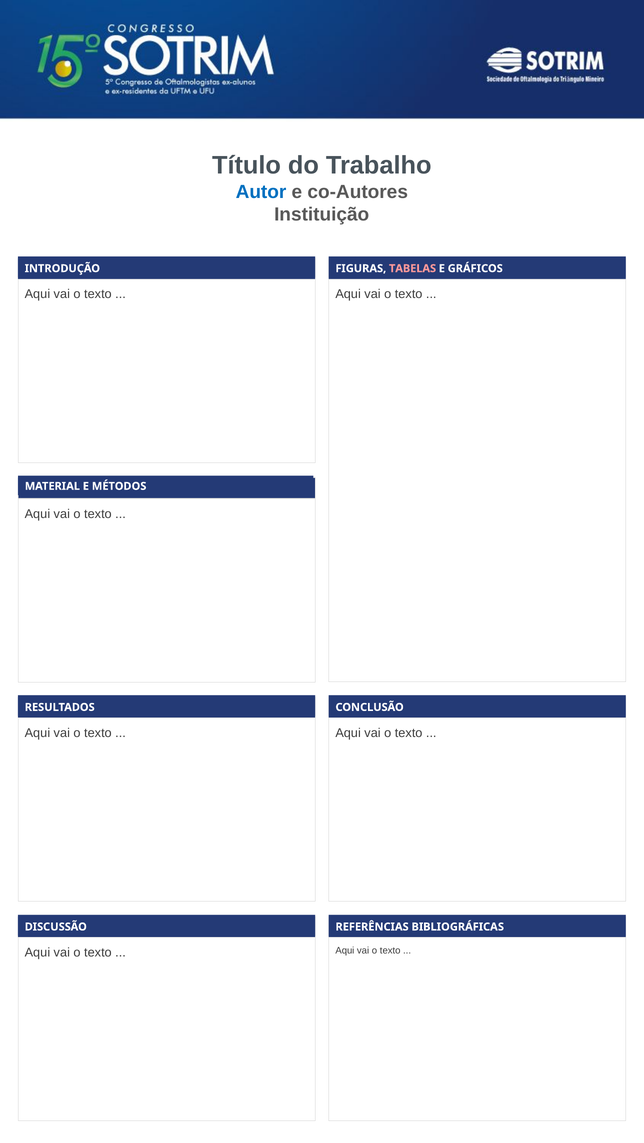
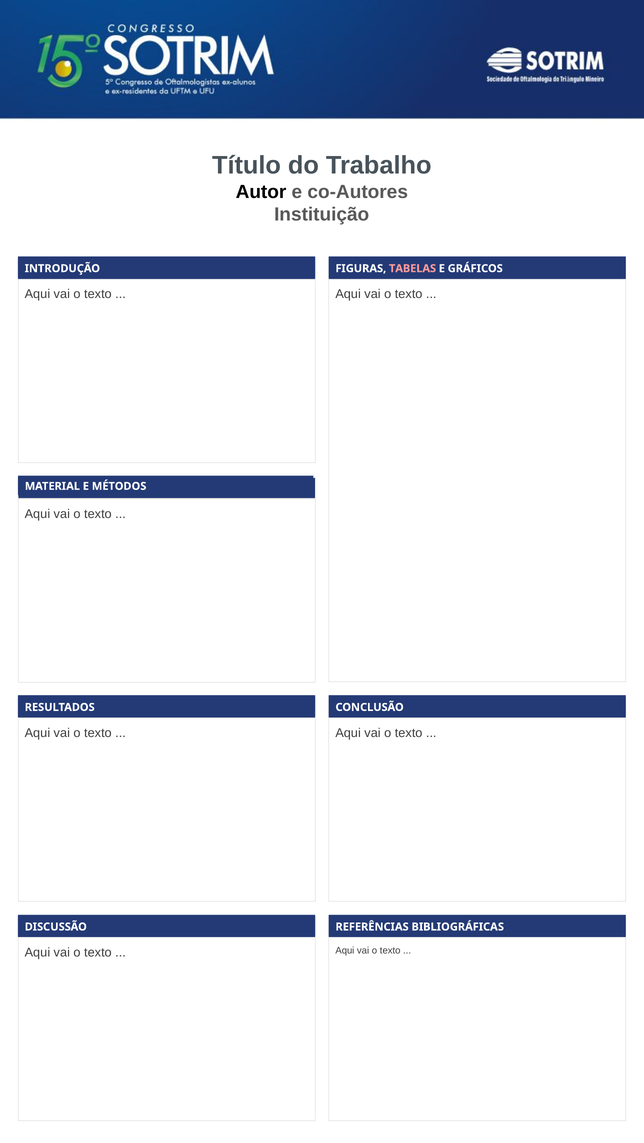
Autor colour: blue -> black
